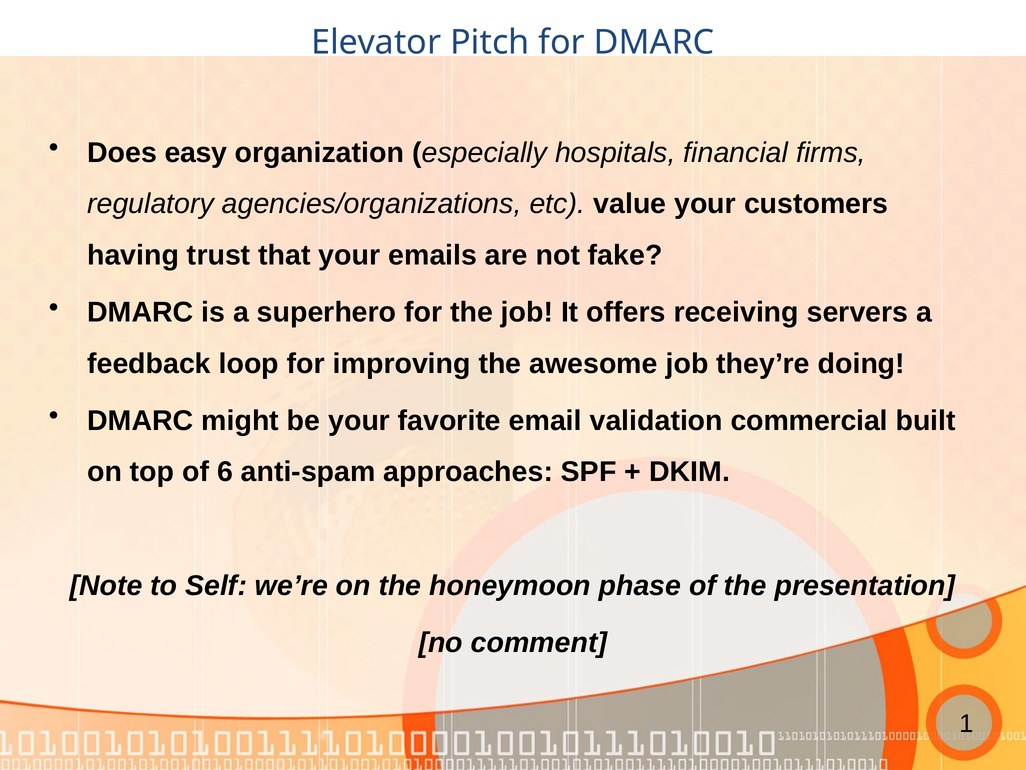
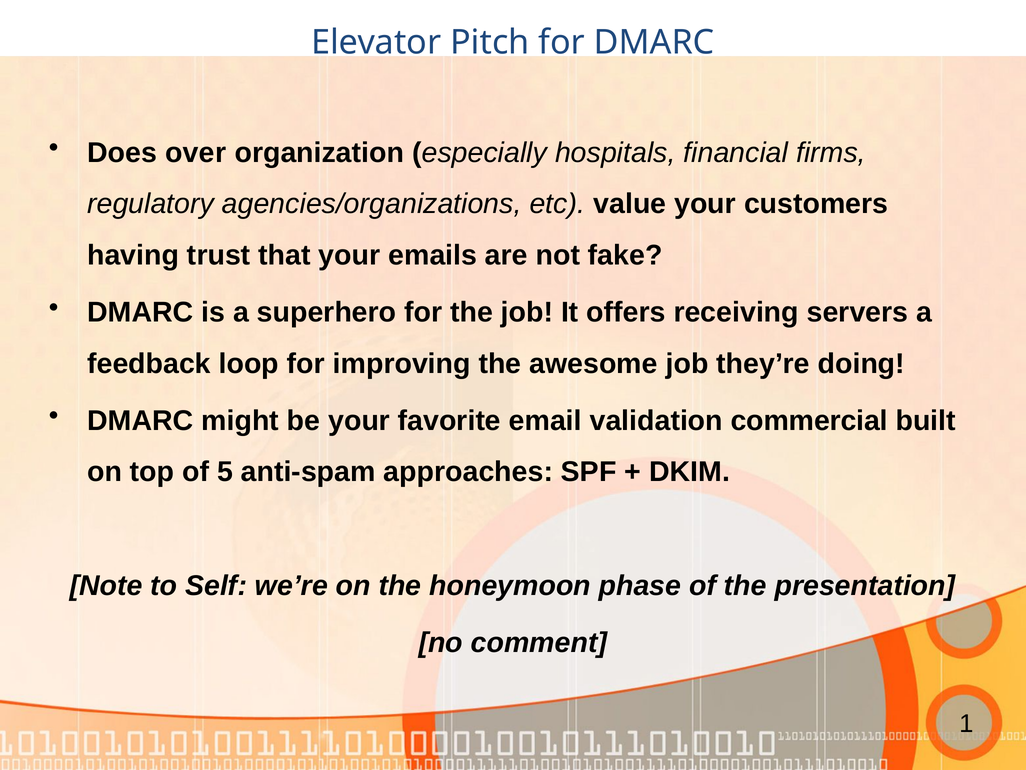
easy: easy -> over
6: 6 -> 5
